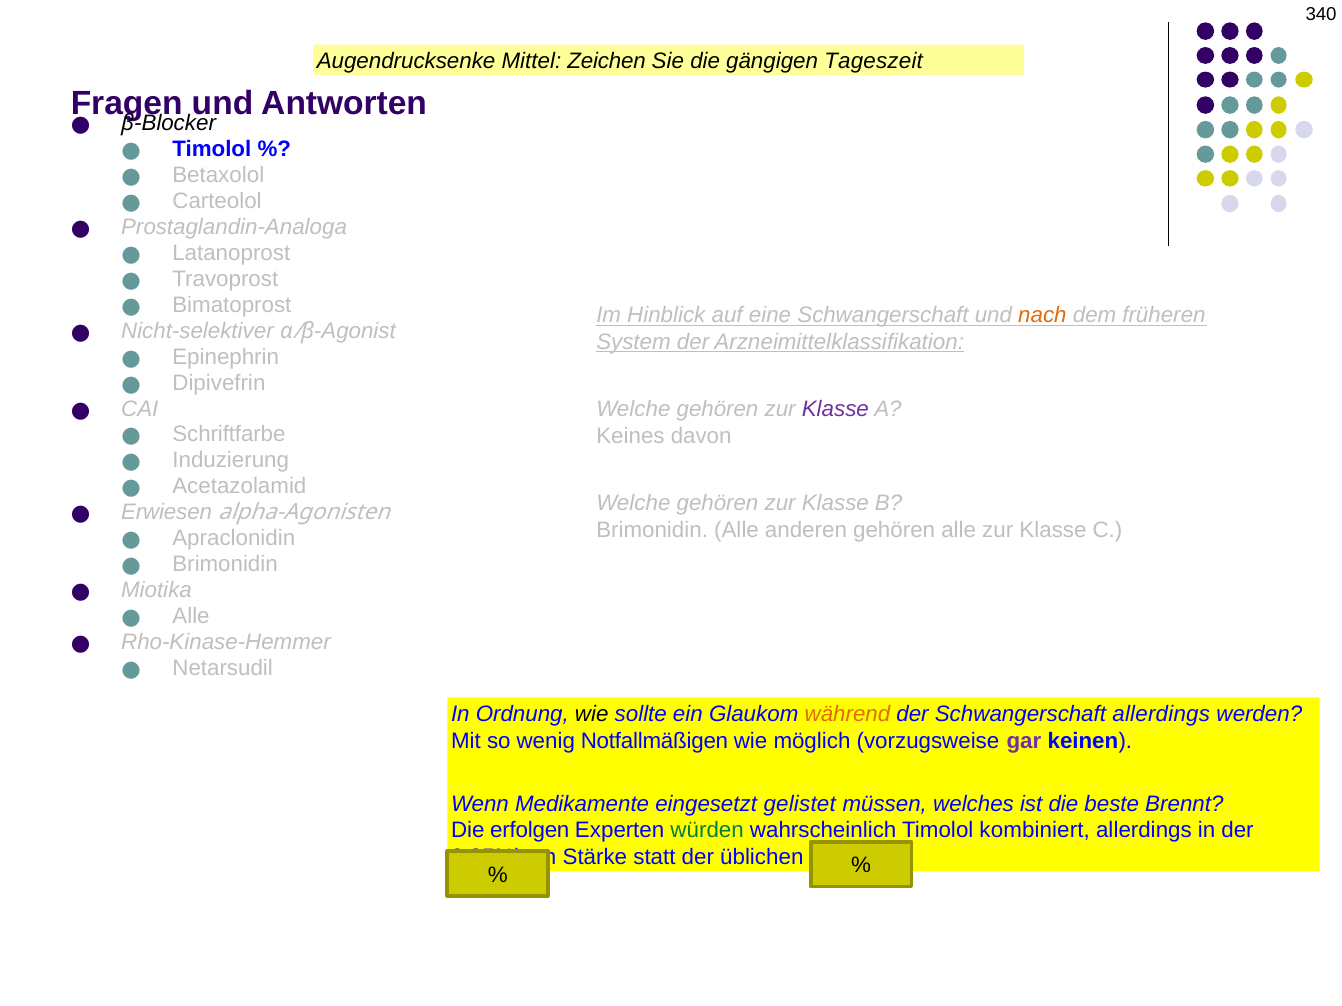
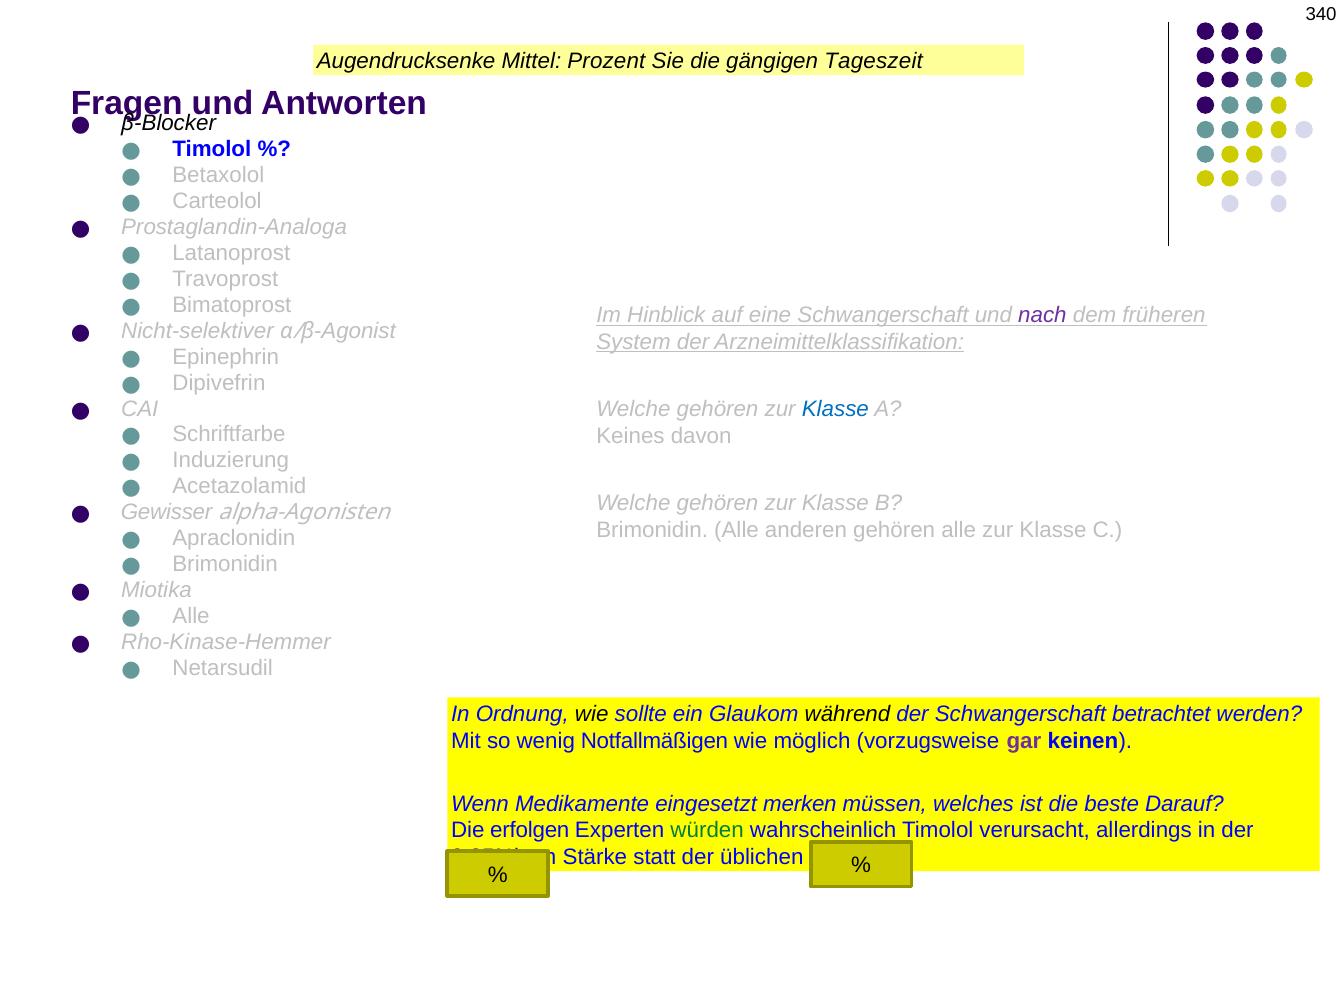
Zeichen: Zeichen -> Prozent
nach colour: orange -> purple
Klasse at (835, 409) colour: purple -> blue
Erwiesen: Erwiesen -> Gewisser
während colour: orange -> black
Schwangerschaft allerdings: allerdings -> betrachtet
gelistet: gelistet -> merken
Brennt: Brennt -> Darauf
kombiniert: kombiniert -> verursacht
